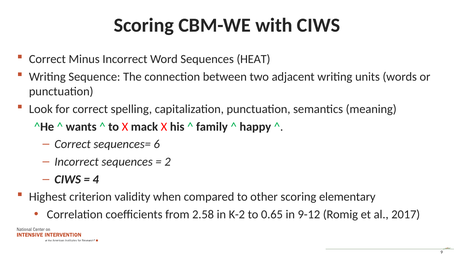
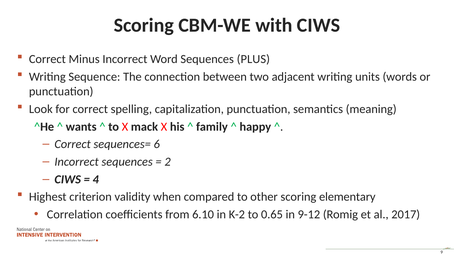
HEAT: HEAT -> PLUS
2.58: 2.58 -> 6.10
